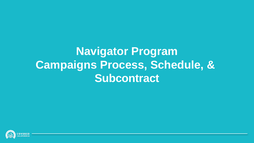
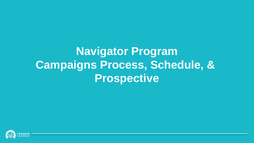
Subcontract: Subcontract -> Prospective
